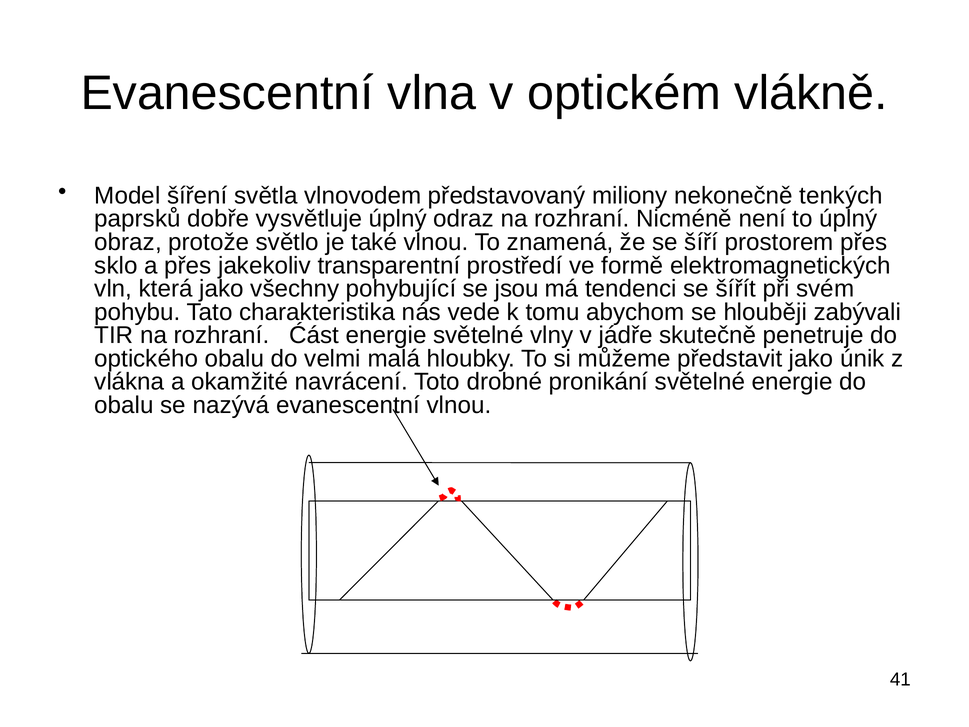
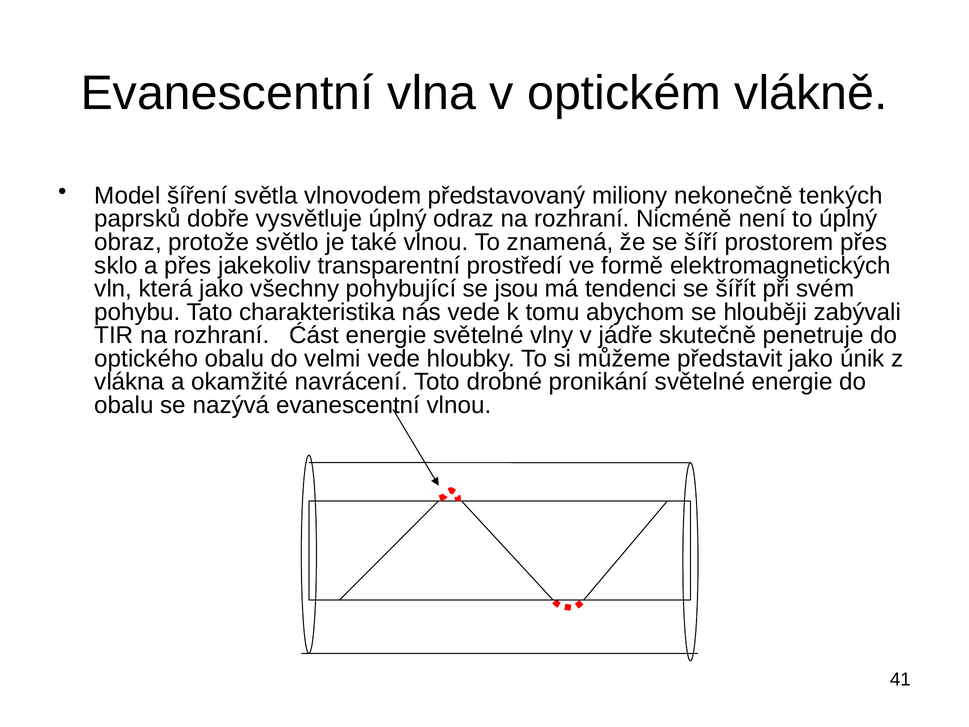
velmi malá: malá -> vede
